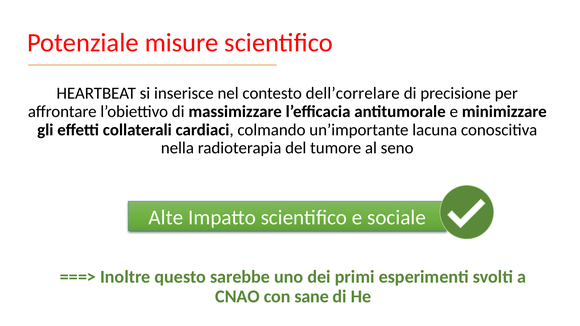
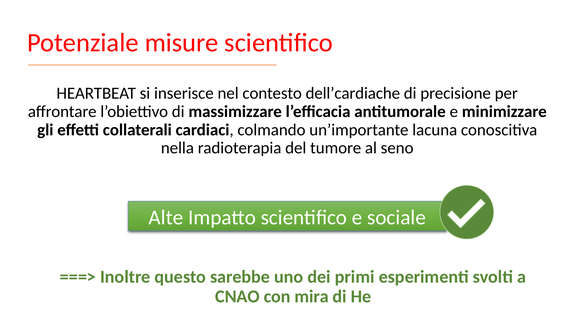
dell’correlare: dell’correlare -> dell’cardiache
sane: sane -> mira
